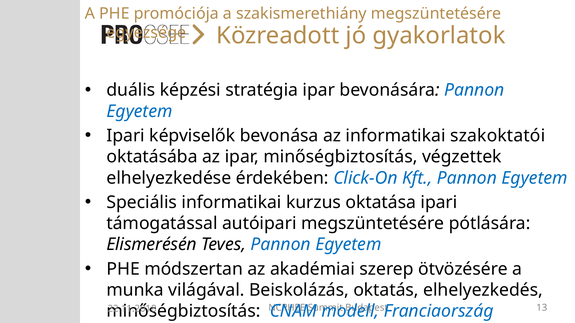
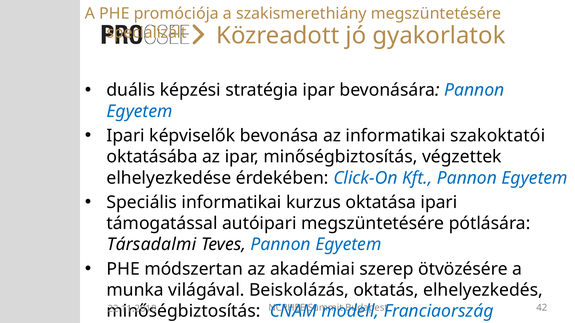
egyezsége: egyezsége -> specializált
Elismerésén: Elismerésén -> Társadalmi
13: 13 -> 42
